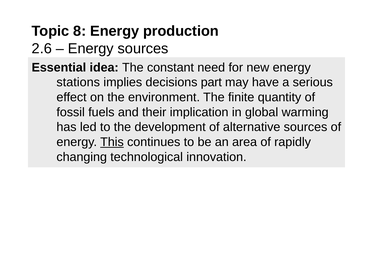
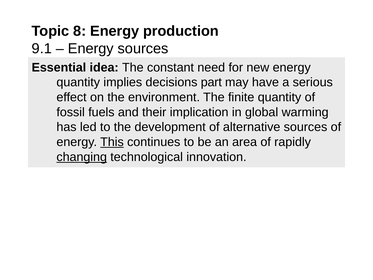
2.6: 2.6 -> 9.1
stations at (78, 82): stations -> quantity
changing underline: none -> present
